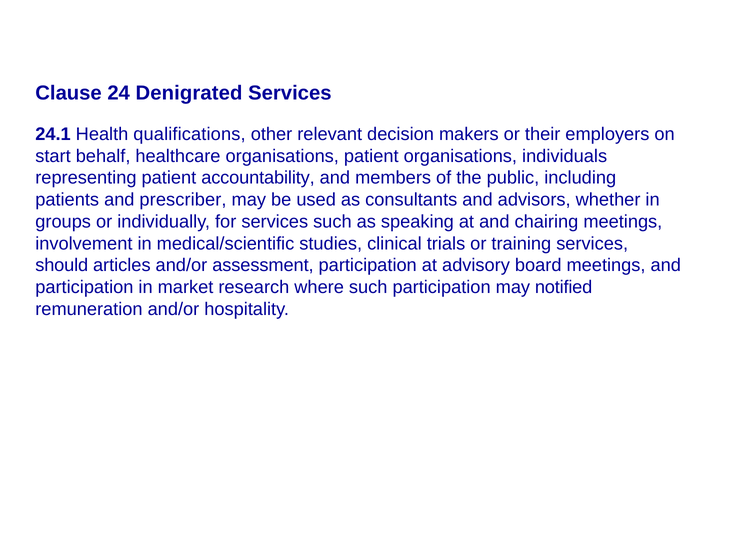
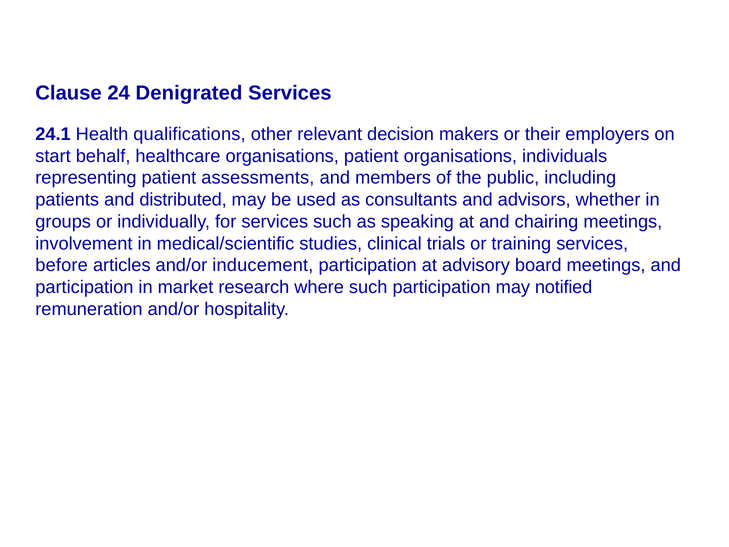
accountability: accountability -> assessments
prescriber: prescriber -> distributed
should: should -> before
assessment: assessment -> inducement
